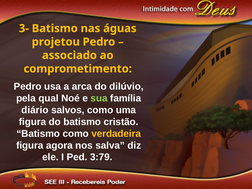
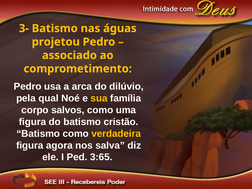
sua colour: light green -> yellow
diário: diário -> corpo
3:79: 3:79 -> 3:65
